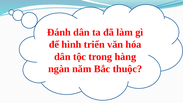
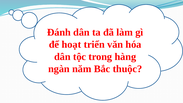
hình: hình -> hoạt
